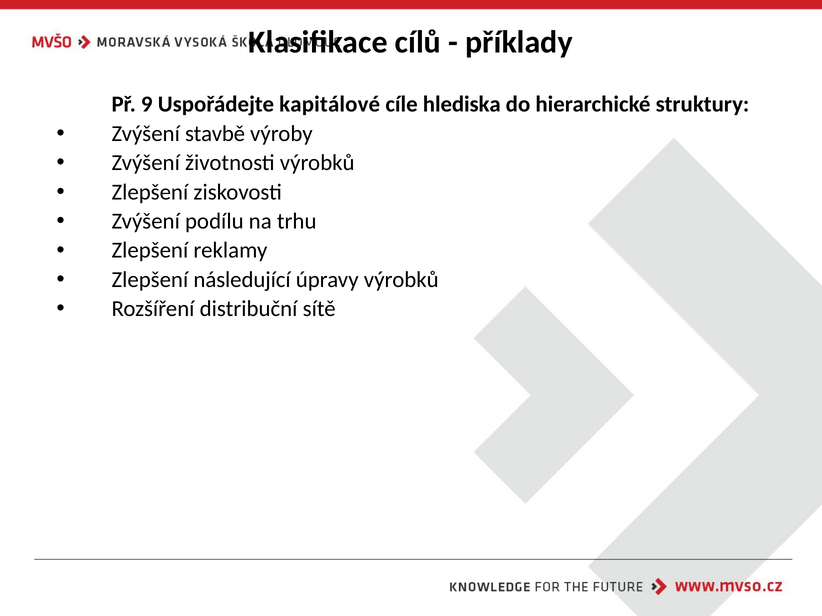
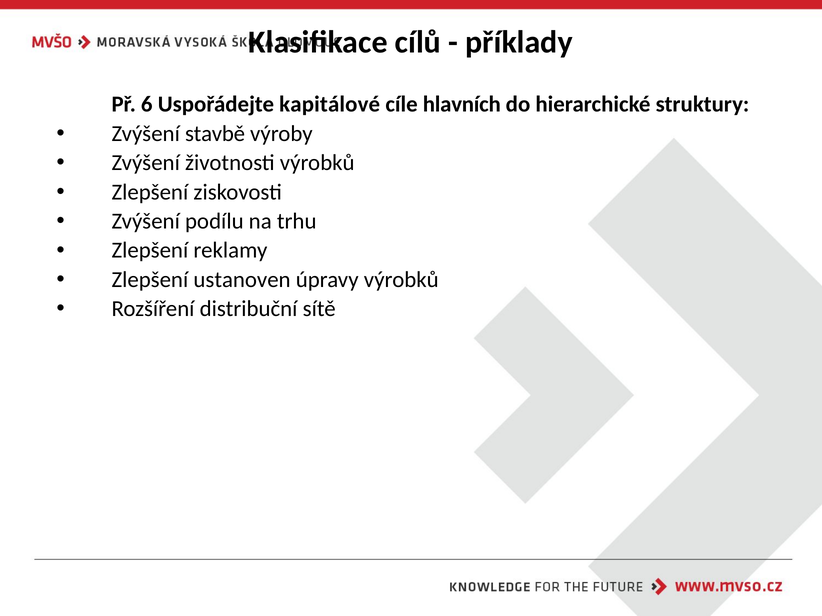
9: 9 -> 6
hlediska: hlediska -> hlavních
následující: následující -> ustanoven
